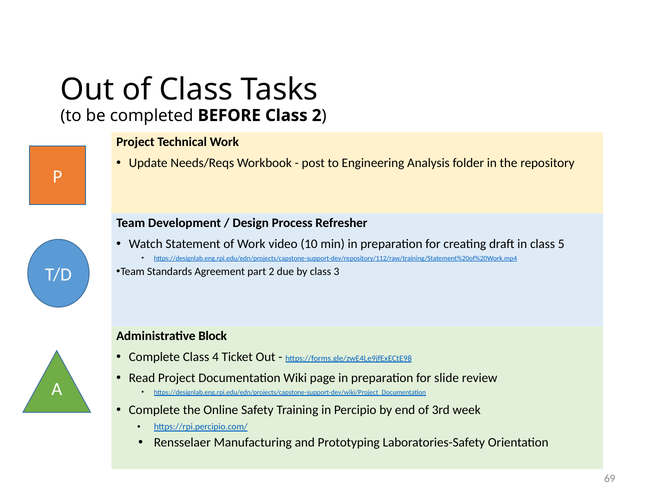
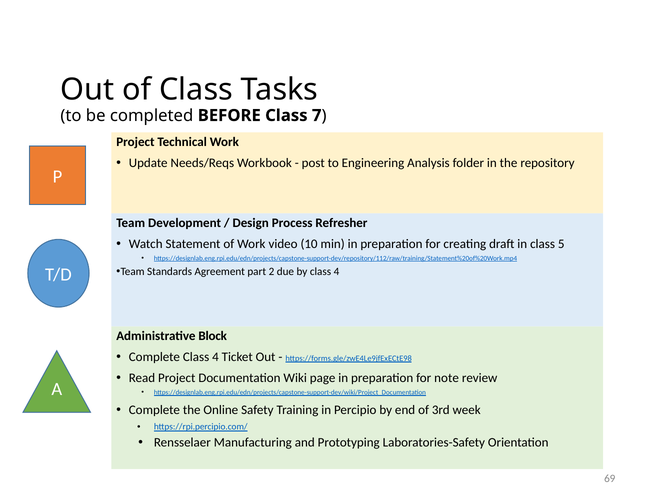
Class 2: 2 -> 7
by class 3: 3 -> 4
slide: slide -> note
